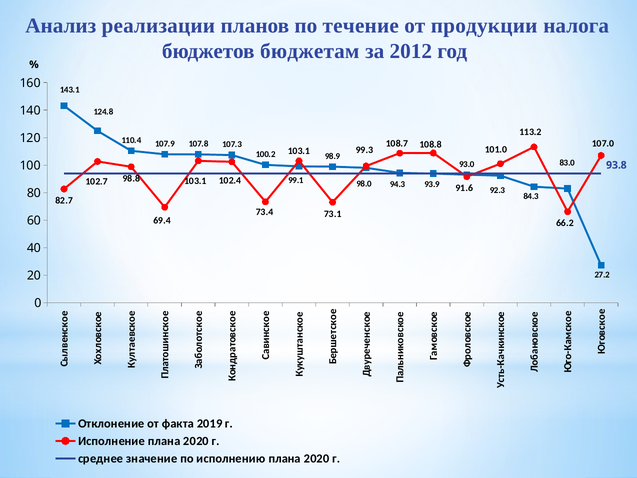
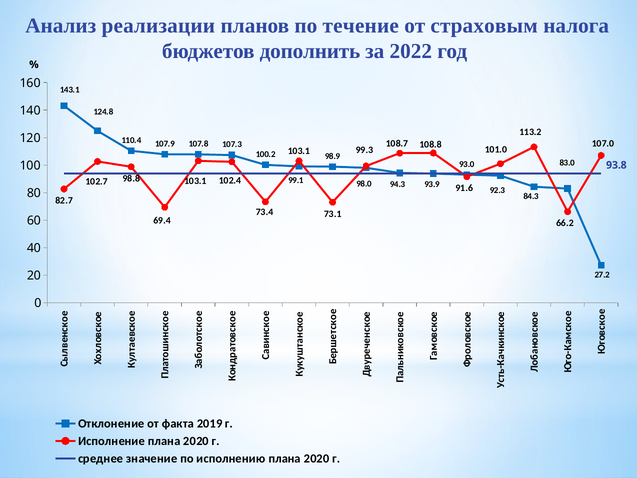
продукции: продукции -> страховым
бюджетам: бюджетам -> дополнить
2012: 2012 -> 2022
